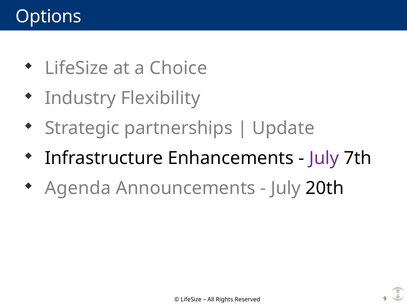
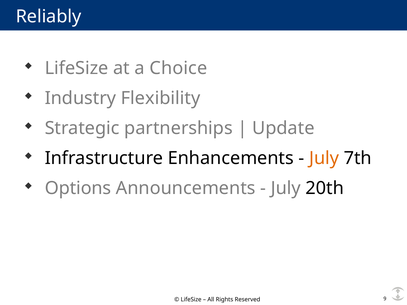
Options: Options -> Reliably
July at (324, 158) colour: purple -> orange
Agenda: Agenda -> Options
